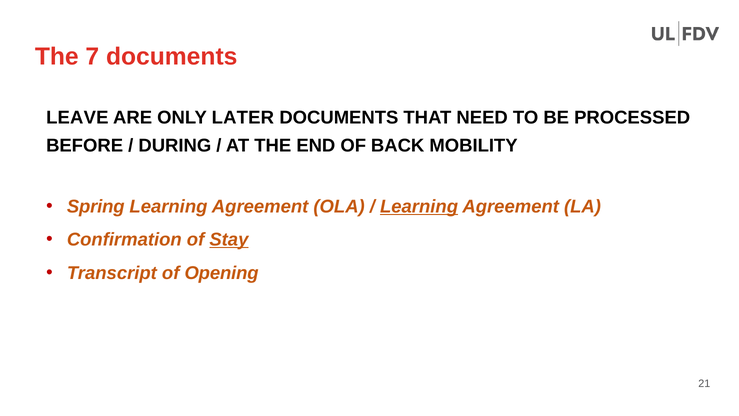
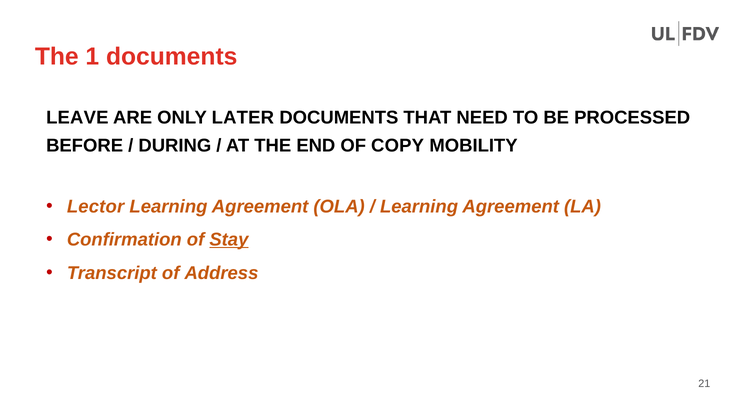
7: 7 -> 1
BACK: BACK -> COPY
Spring: Spring -> Lector
Learning at (419, 206) underline: present -> none
Opening: Opening -> Address
